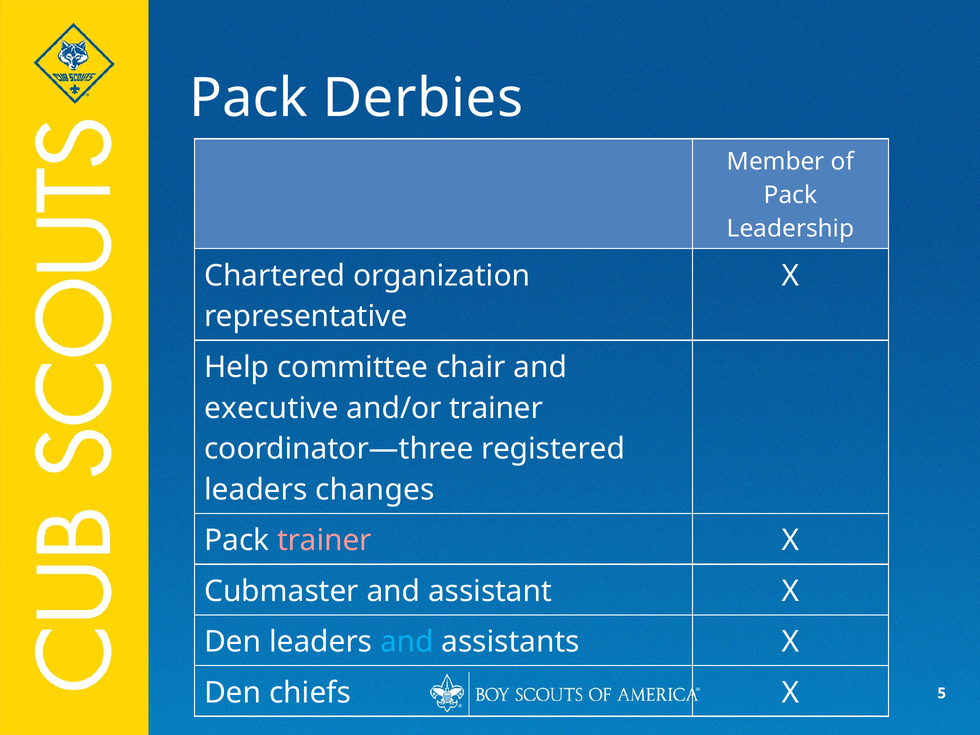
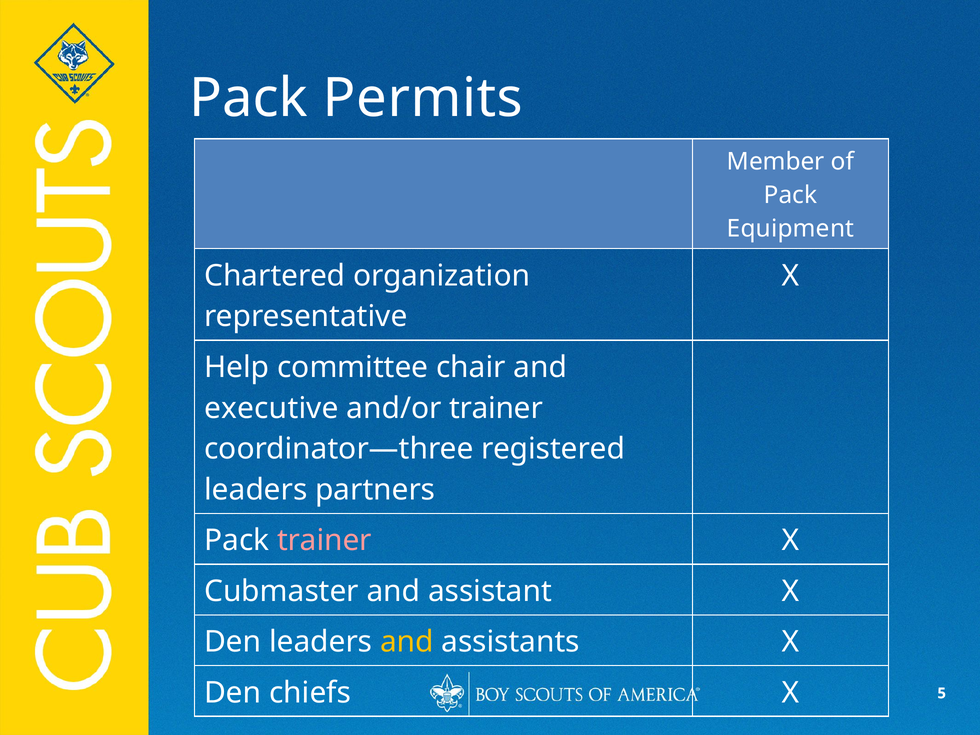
Derbies: Derbies -> Permits
Leadership: Leadership -> Equipment
changes: changes -> partners
and at (407, 642) colour: light blue -> yellow
